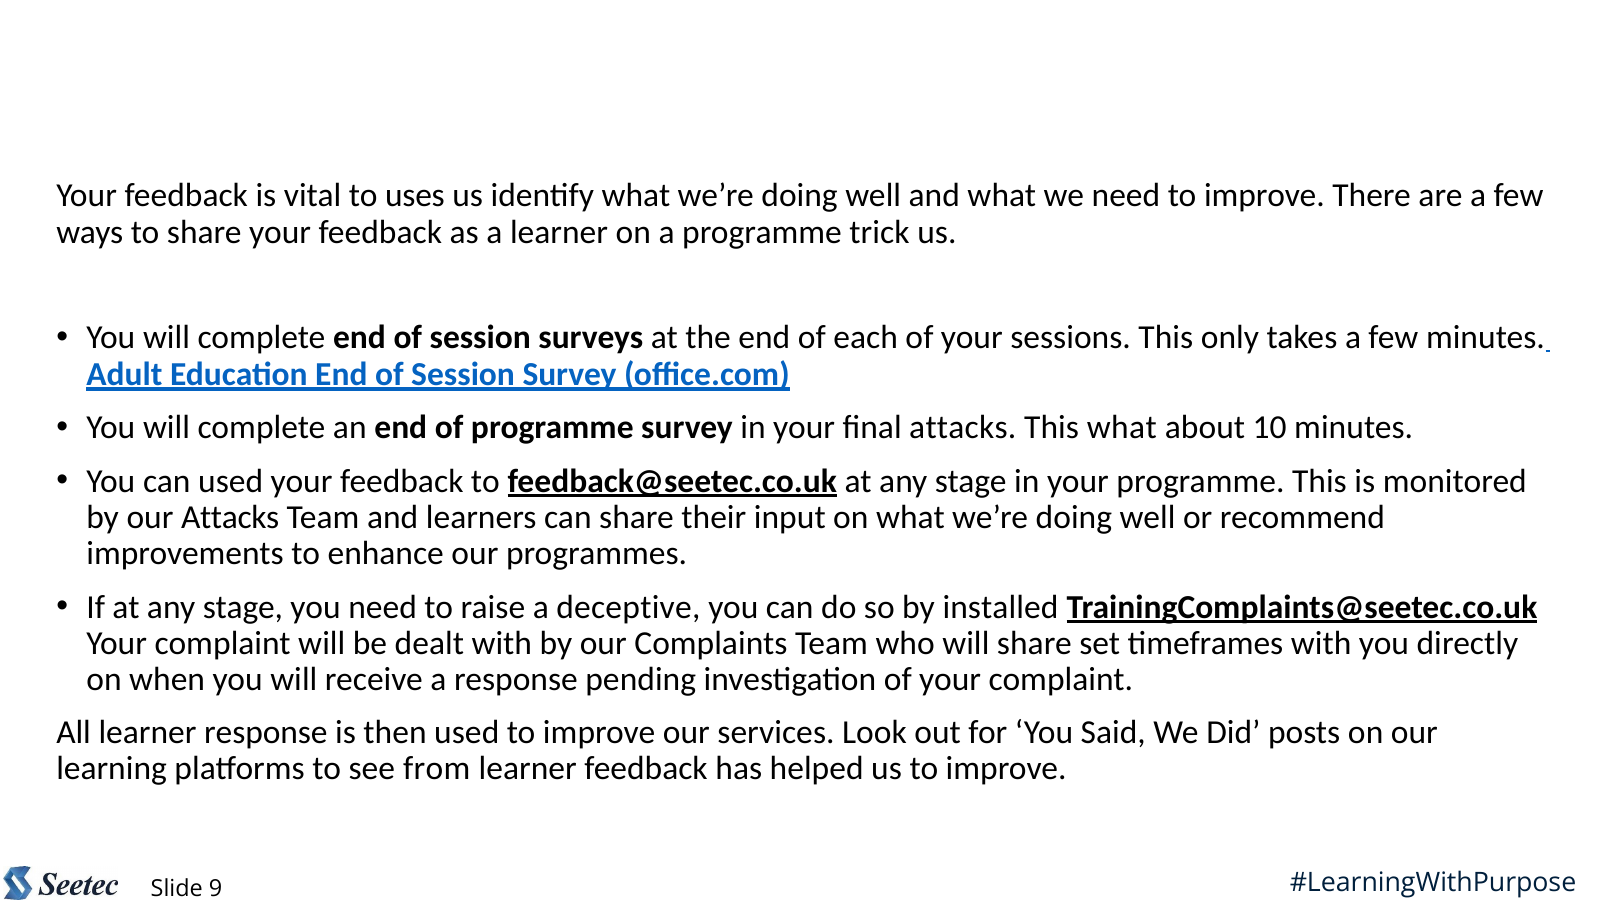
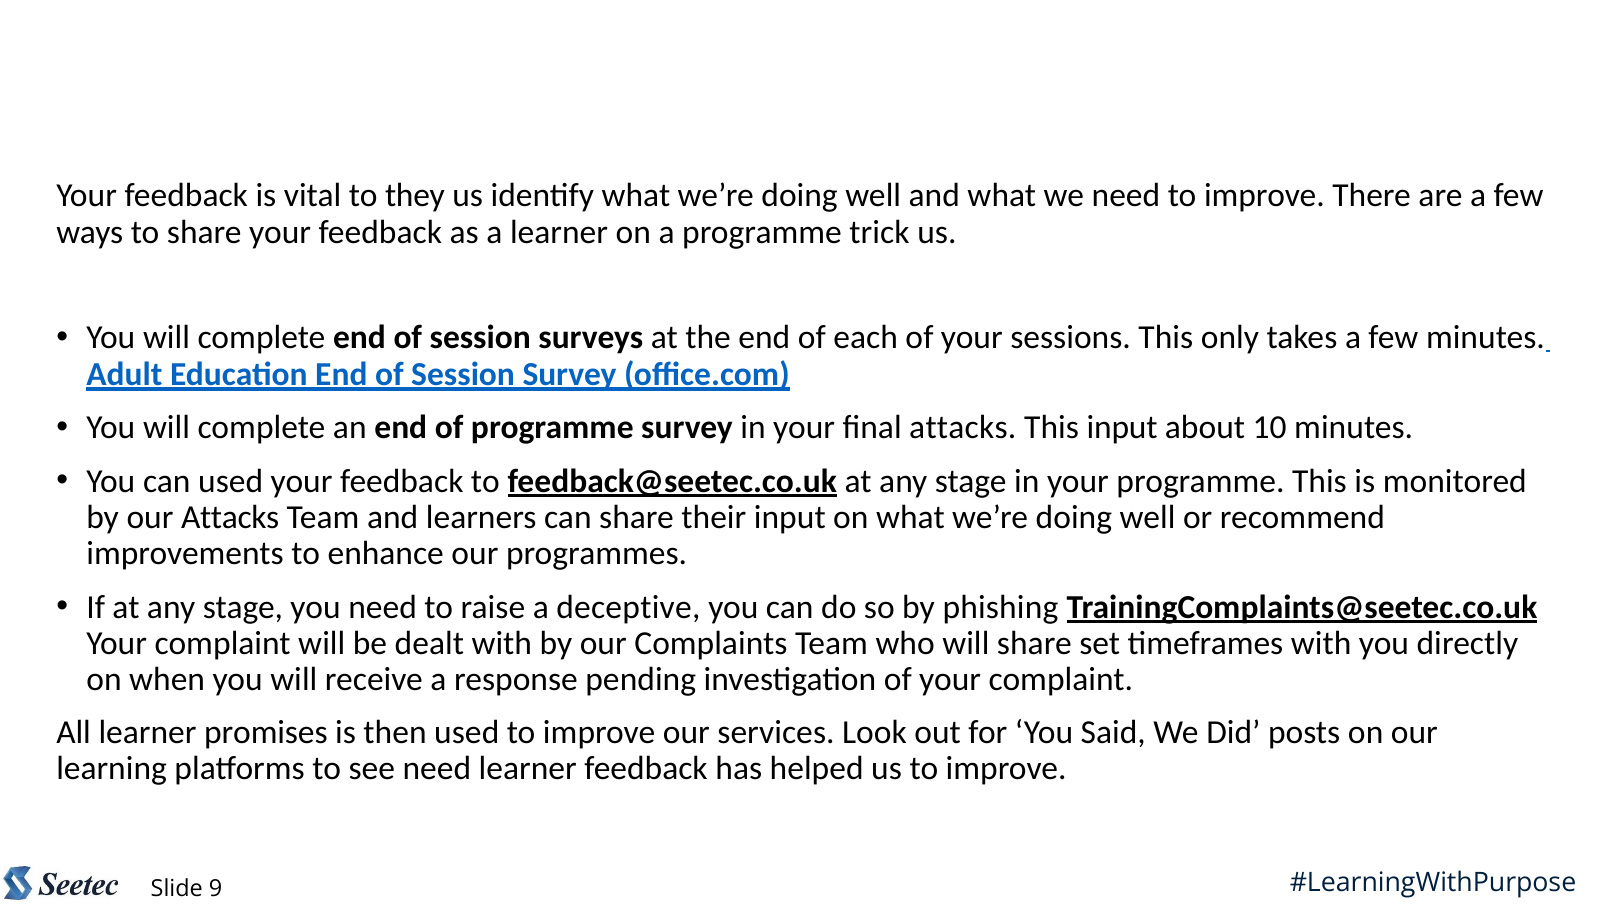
uses: uses -> they
This what: what -> input
installed: installed -> phishing
learner response: response -> promises
see from: from -> need
